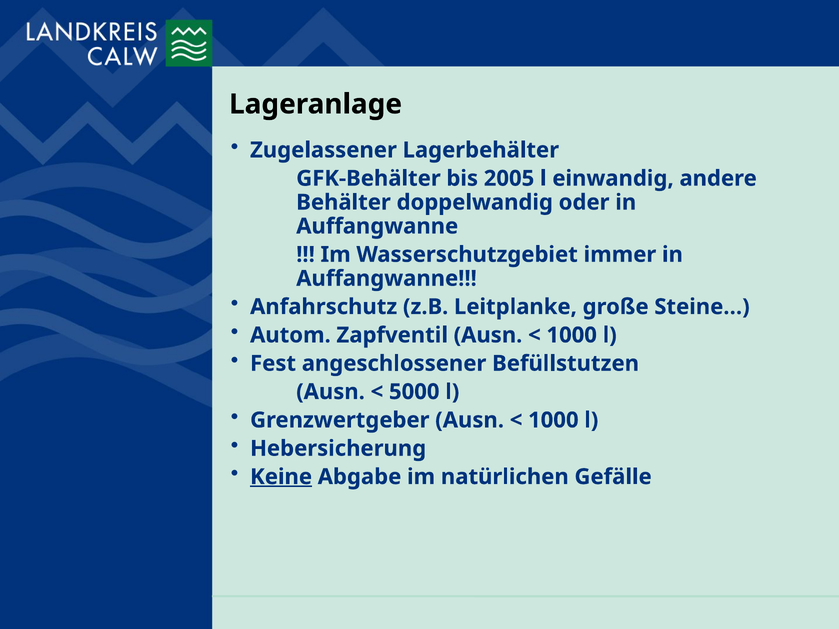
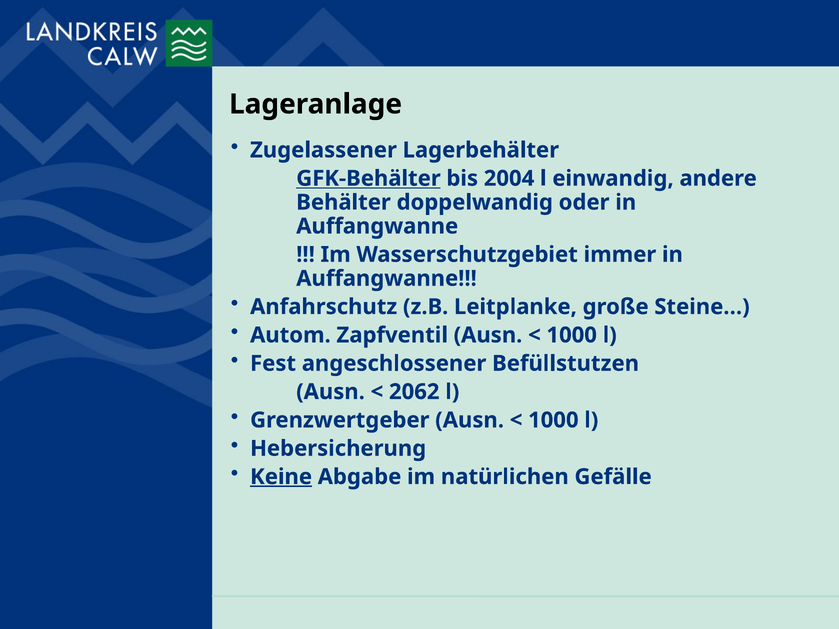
GFK-Behälter underline: none -> present
2005: 2005 -> 2004
5000: 5000 -> 2062
